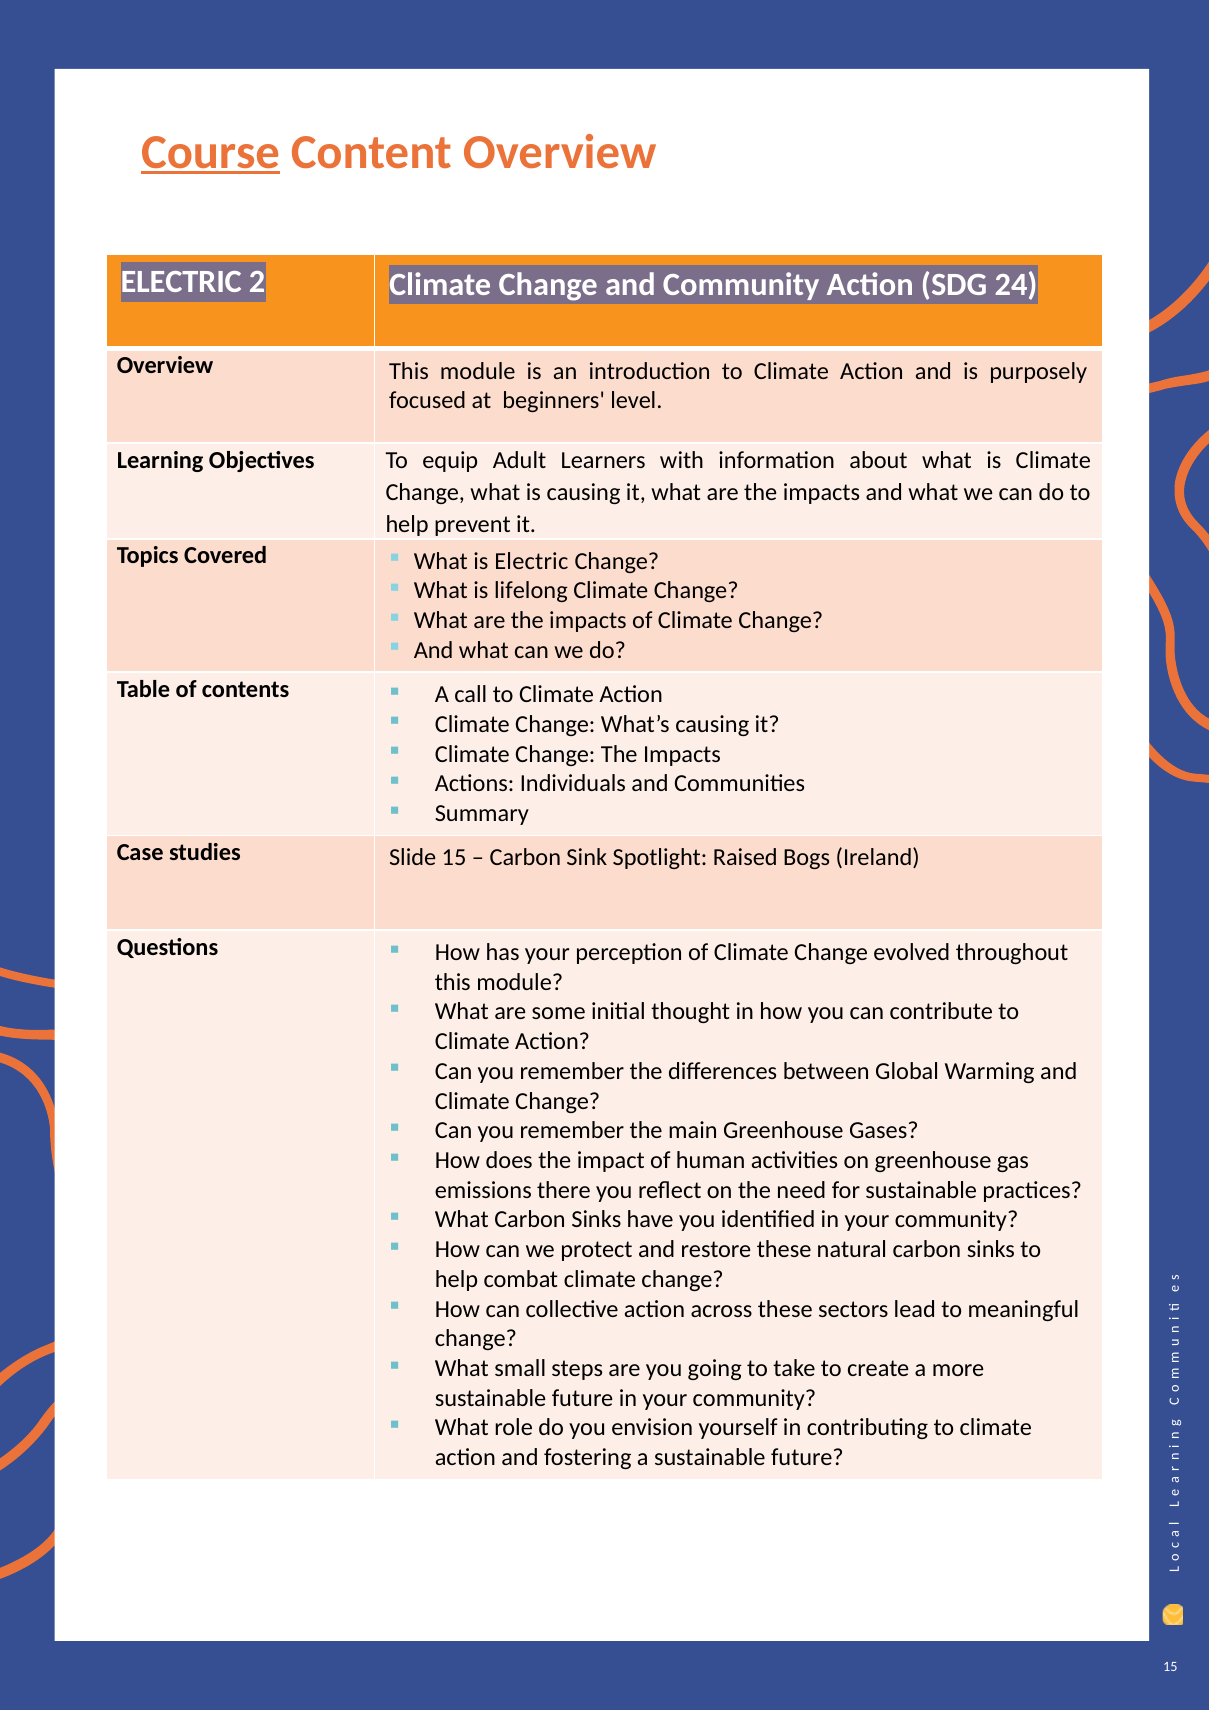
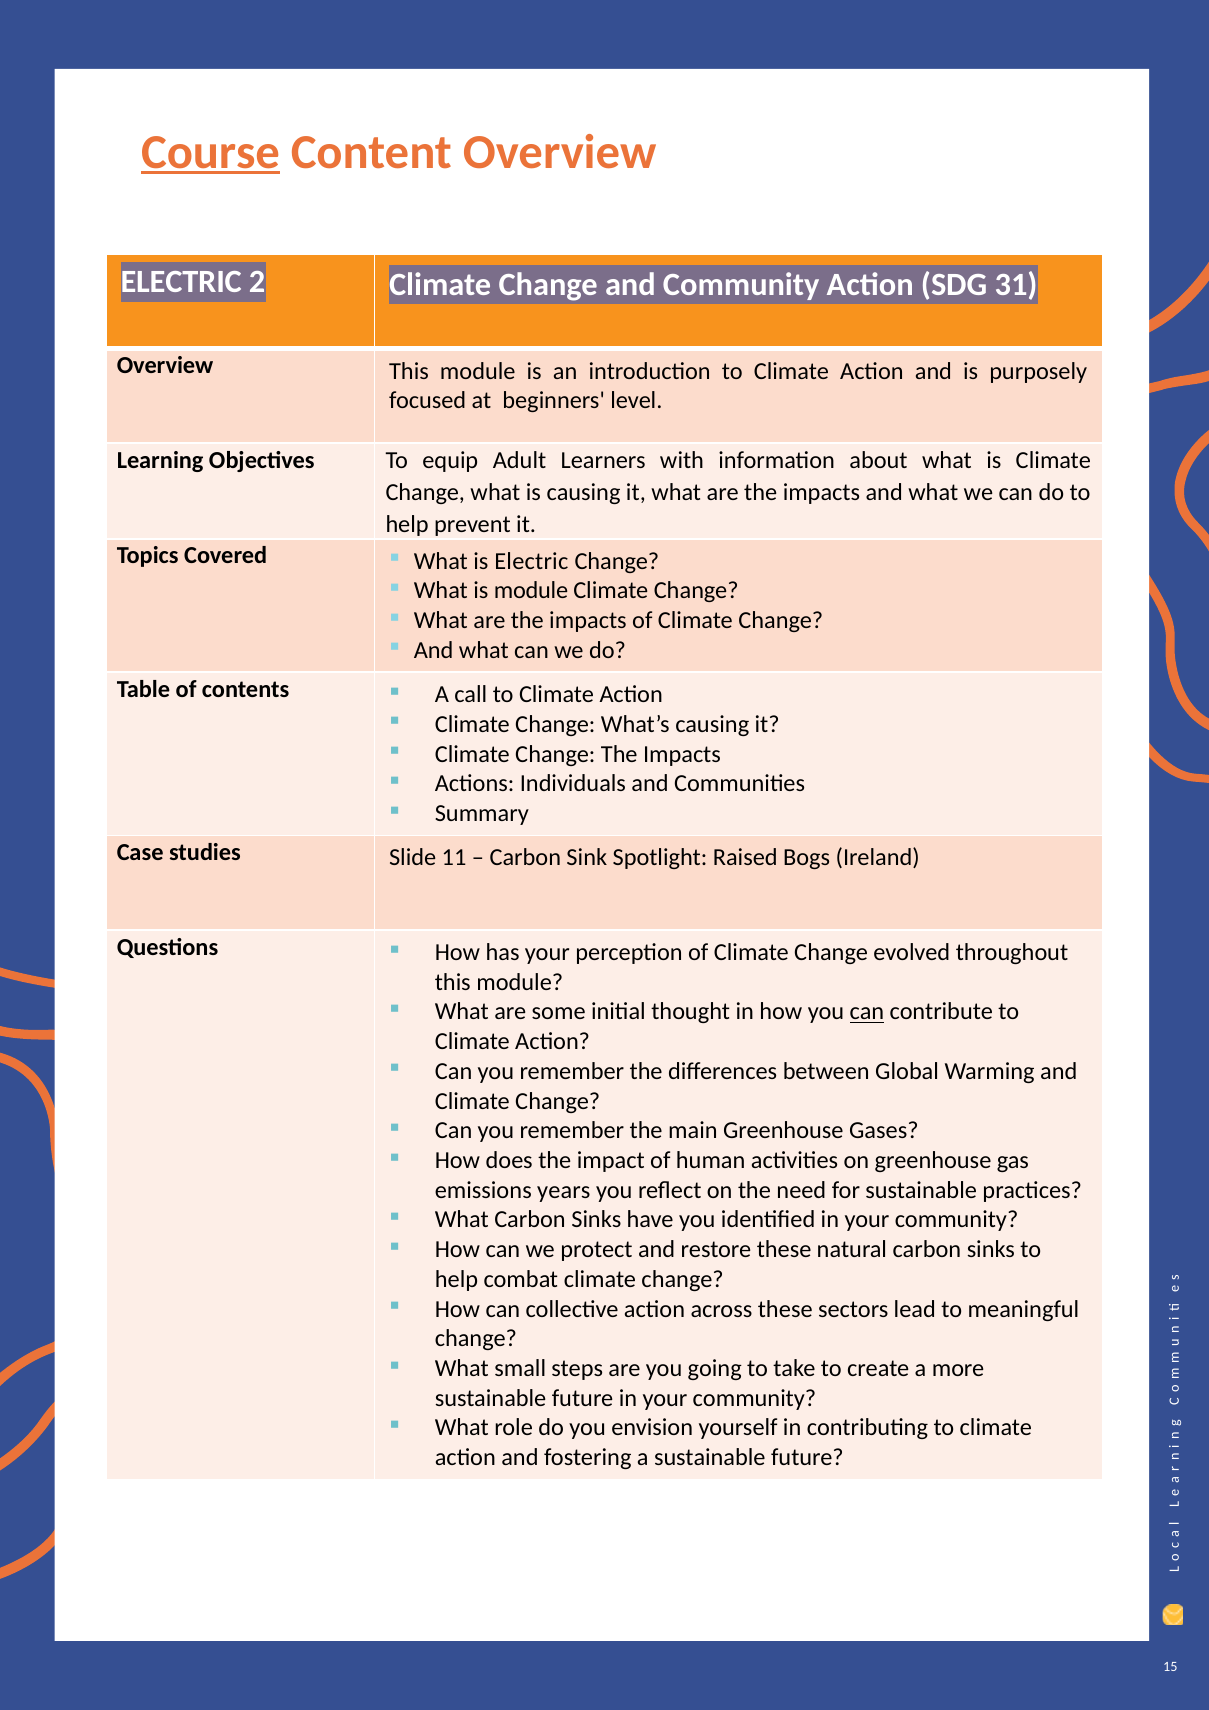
24: 24 -> 31
is lifelong: lifelong -> module
Slide 15: 15 -> 11
can at (867, 1012) underline: none -> present
there: there -> years
